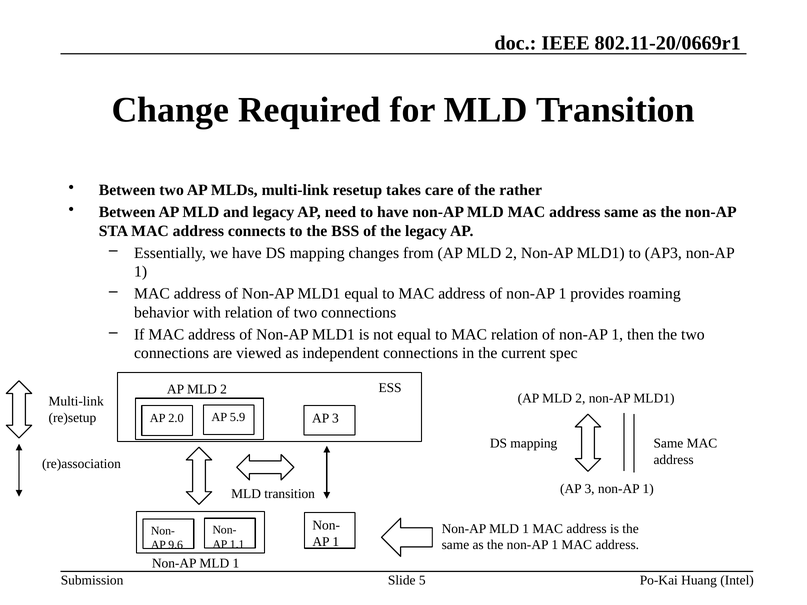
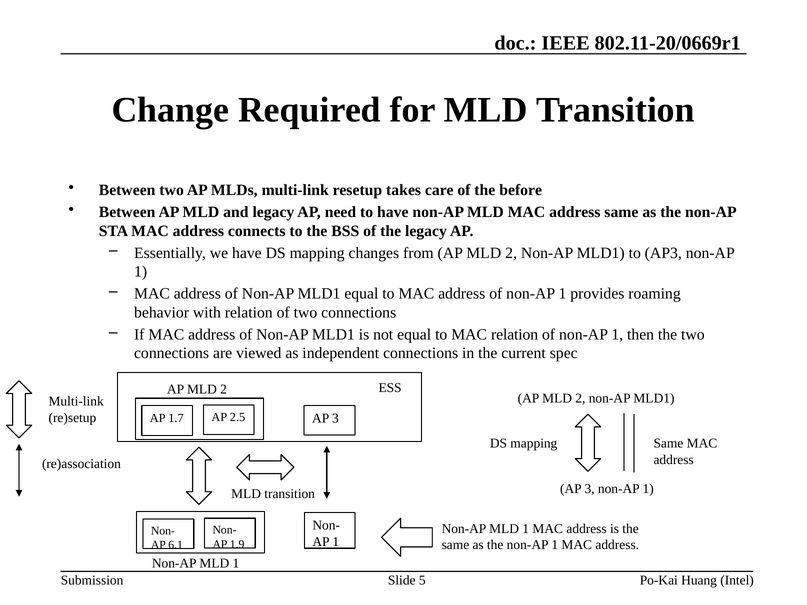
rather: rather -> before
2.0: 2.0 -> 1.7
5.9: 5.9 -> 2.5
1.1: 1.1 -> 1.9
9.6: 9.6 -> 6.1
